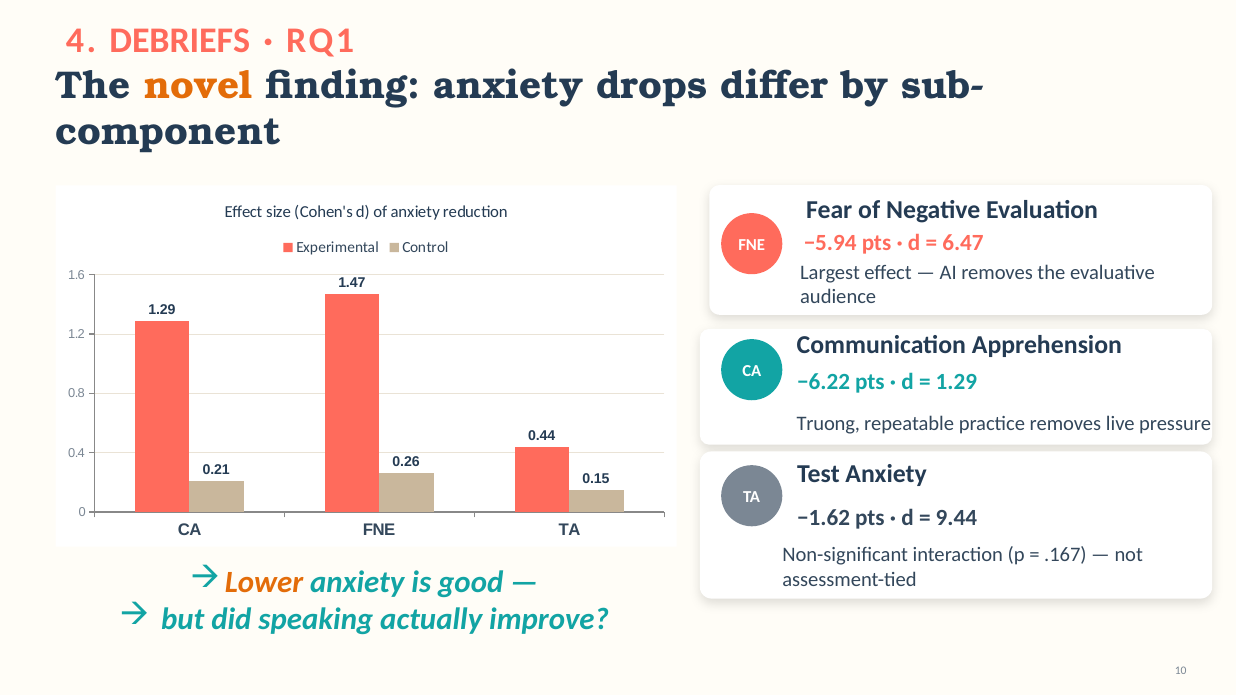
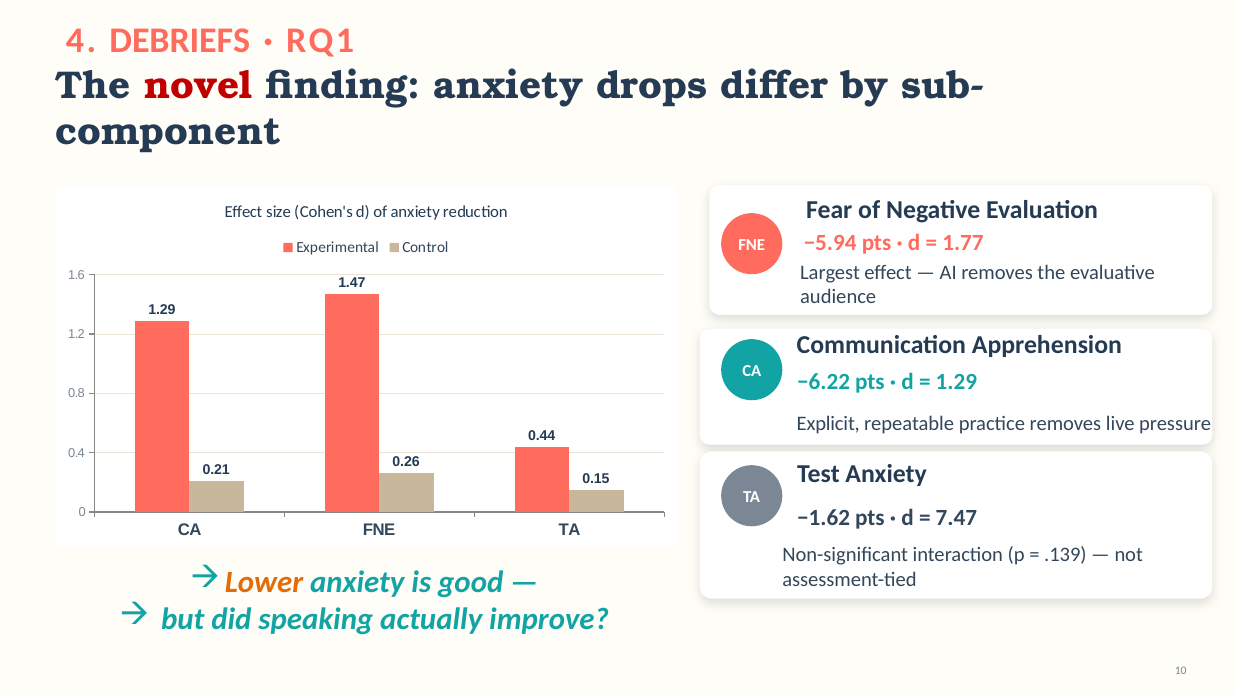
novel colour: orange -> red
6.47: 6.47 -> 1.77
Truong: Truong -> Explicit
9.44: 9.44 -> 7.47
.167: .167 -> .139
